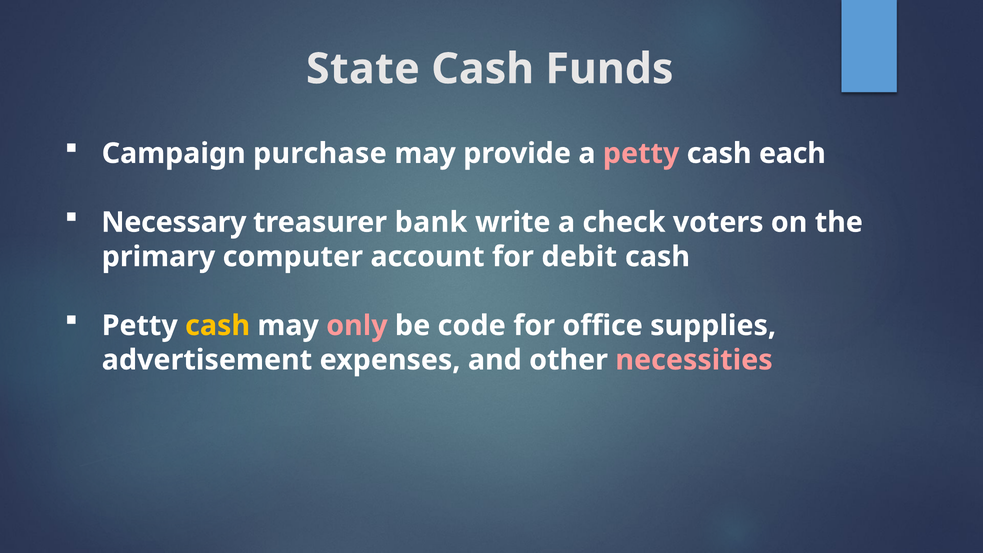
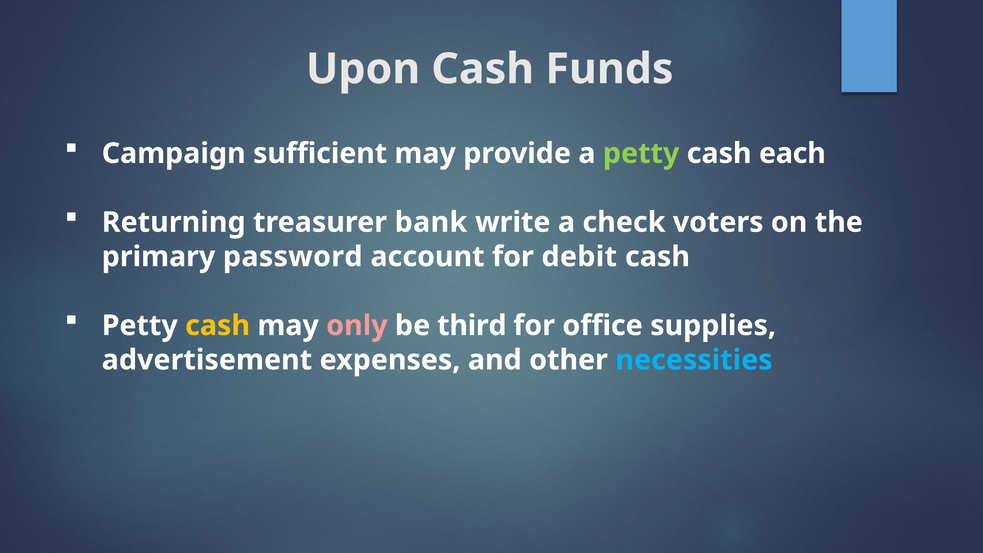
State: State -> Upon
purchase: purchase -> sufficient
petty at (641, 153) colour: pink -> light green
Necessary: Necessary -> Returning
computer: computer -> password
code: code -> third
necessities colour: pink -> light blue
